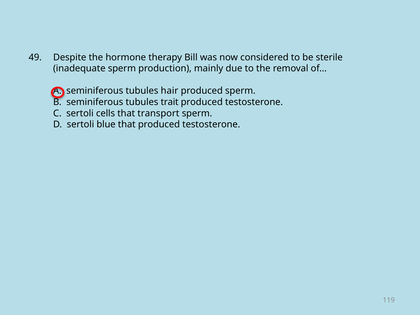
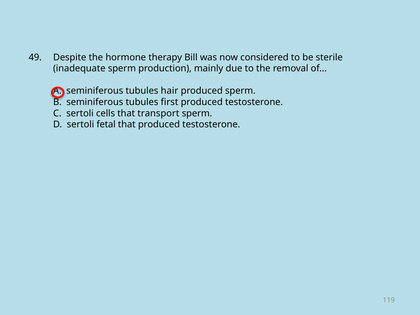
trait: trait -> first
blue: blue -> fetal
